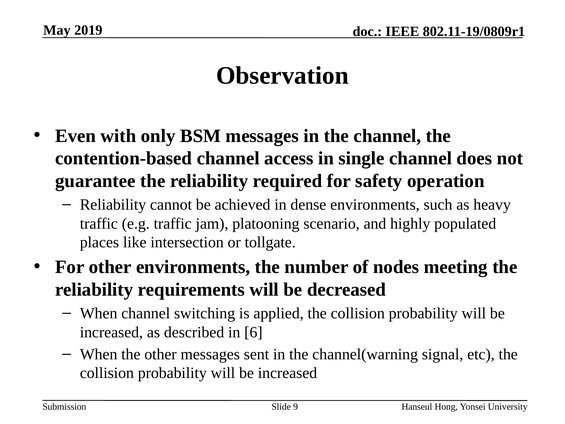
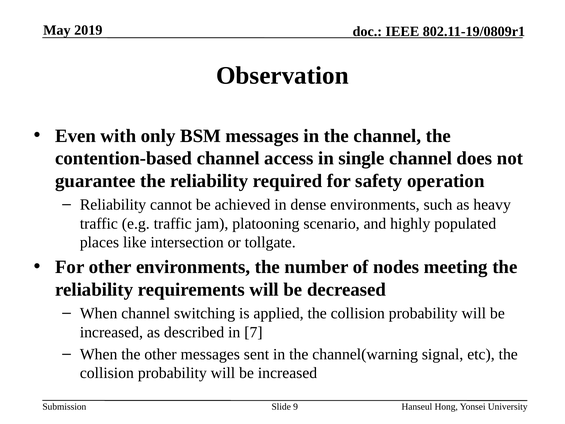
6: 6 -> 7
